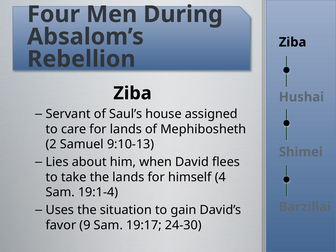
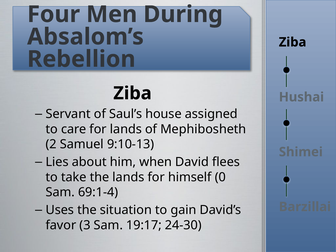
4: 4 -> 0
19:1-4: 19:1-4 -> 69:1-4
9: 9 -> 3
